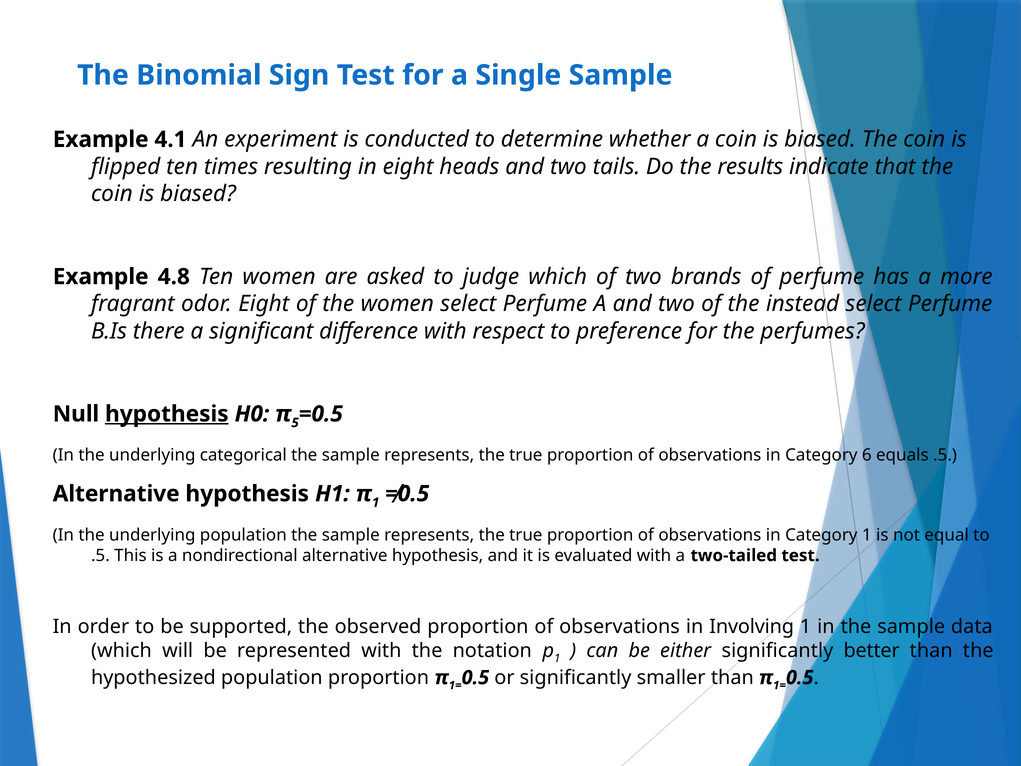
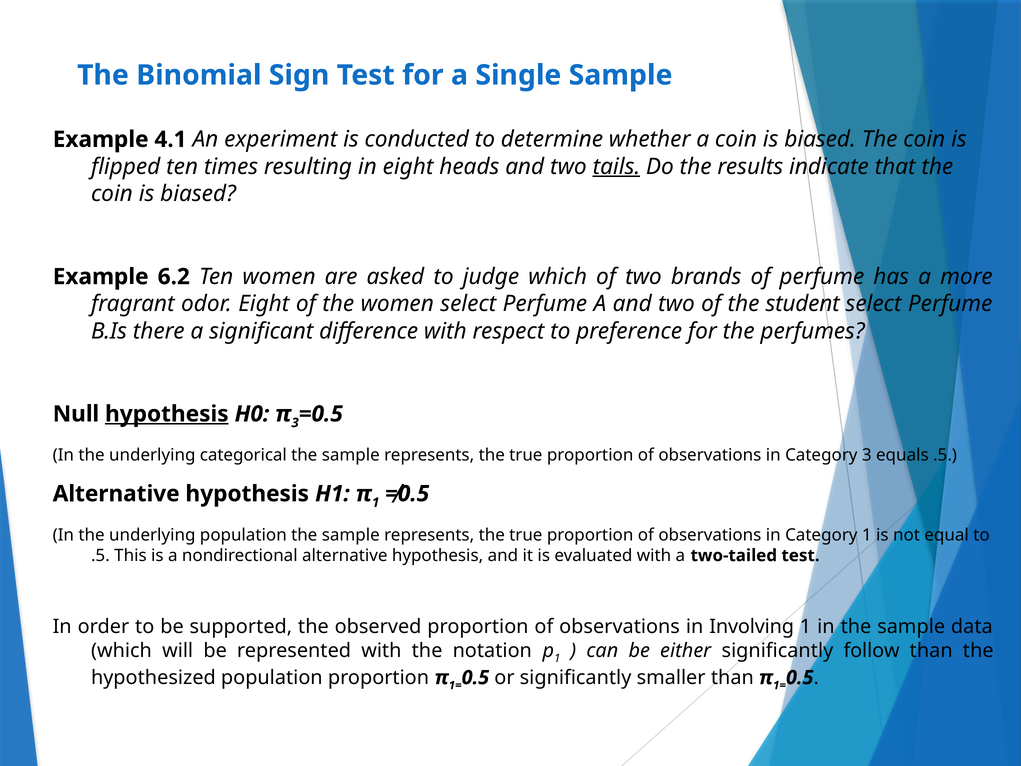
tails underline: none -> present
4.8: 4.8 -> 6.2
instead: instead -> student
5 at (295, 423): 5 -> 3
Category 6: 6 -> 3
better: better -> follow
